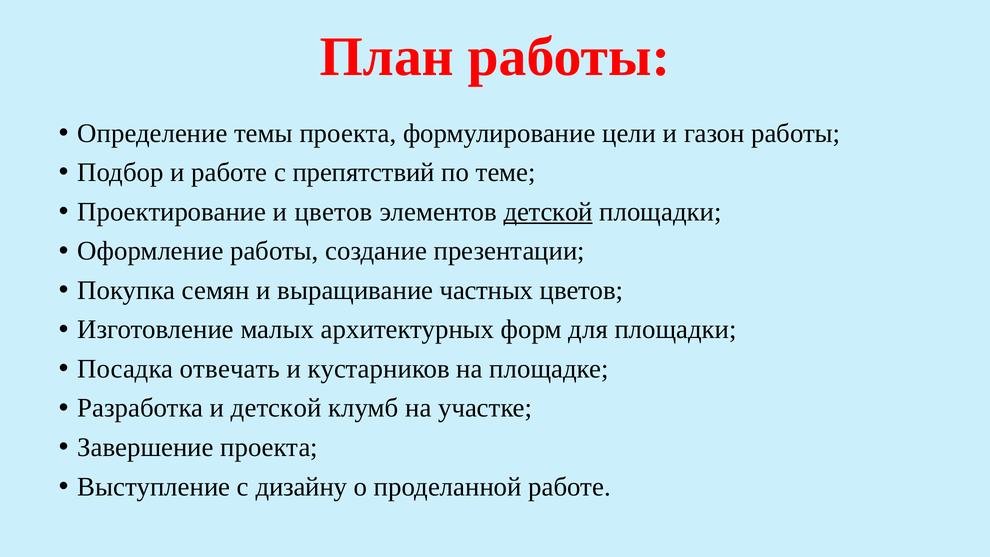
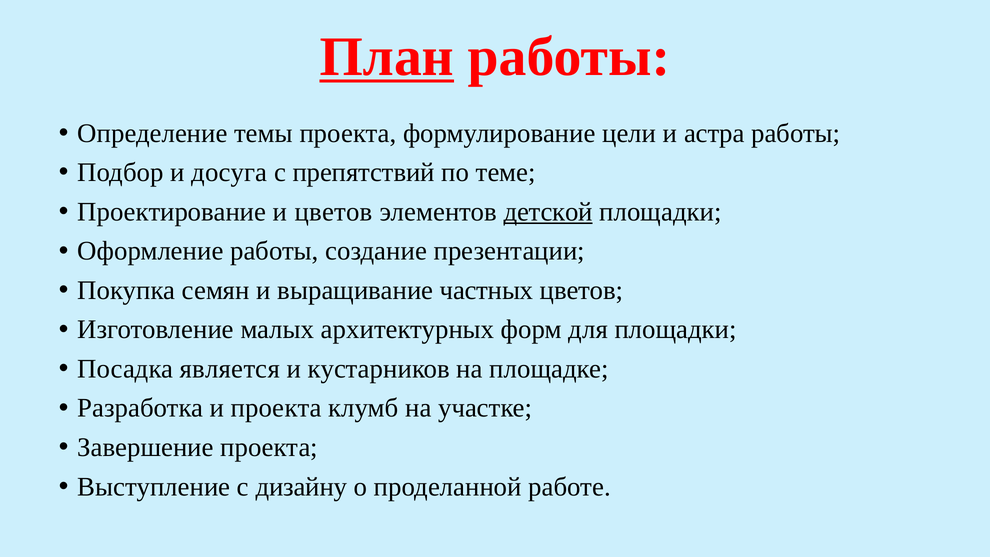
План underline: none -> present
газон: газон -> астра
и работе: работе -> досуга
отвечать: отвечать -> является
и детской: детской -> проекта
